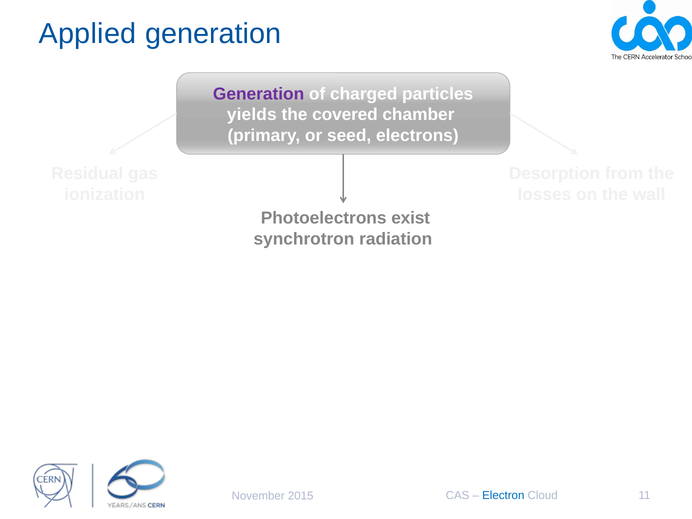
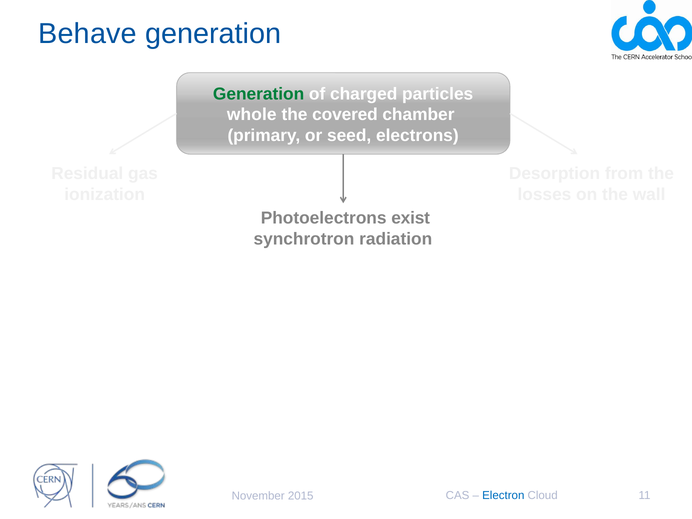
Applied: Applied -> Behave
Generation at (259, 94) colour: purple -> green
yields: yields -> whole
